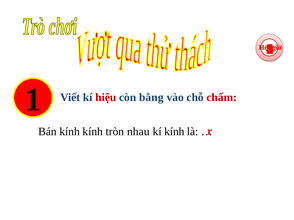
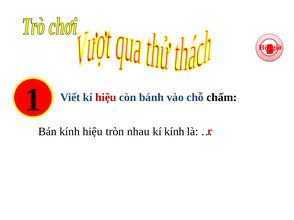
bằng: bằng -> bánh
chấm colour: red -> black
kính kính: kính -> hiệu
